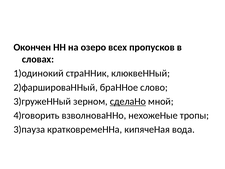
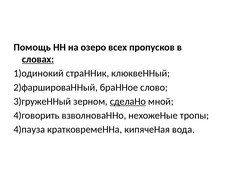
Окончен: Окончен -> Помощь
словах underline: none -> present
3)пауза: 3)пауза -> 4)пауза
